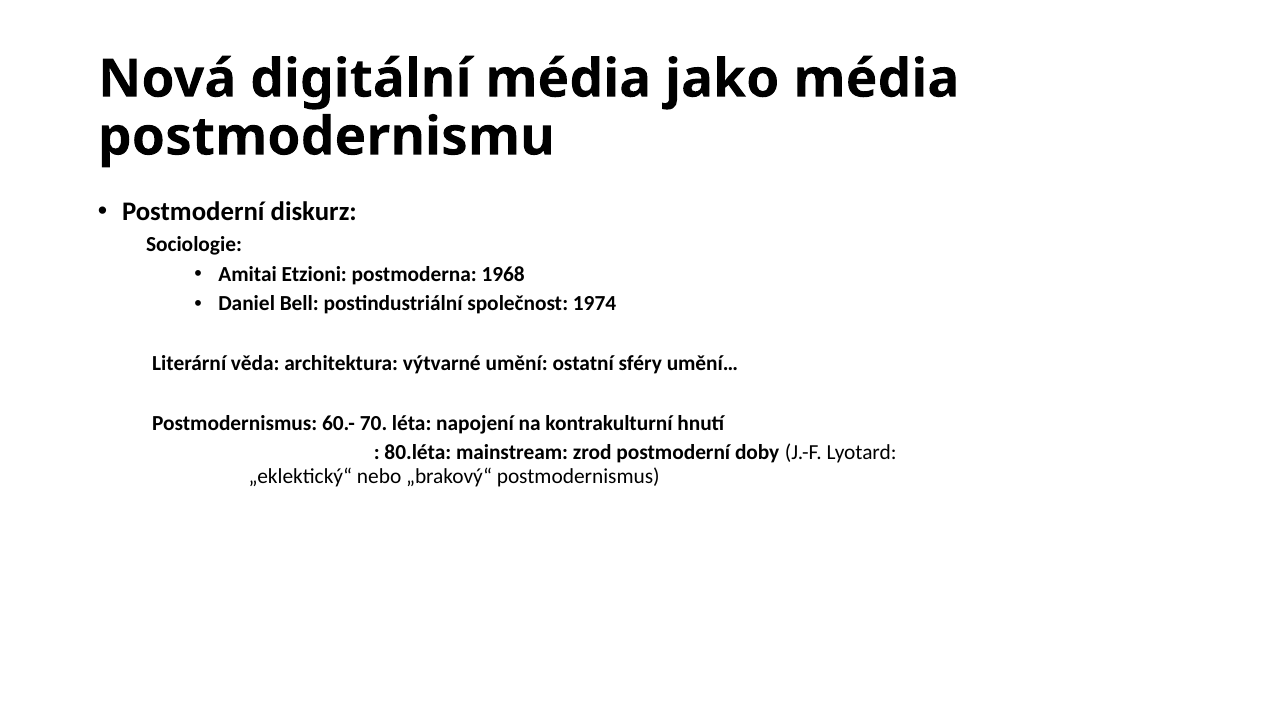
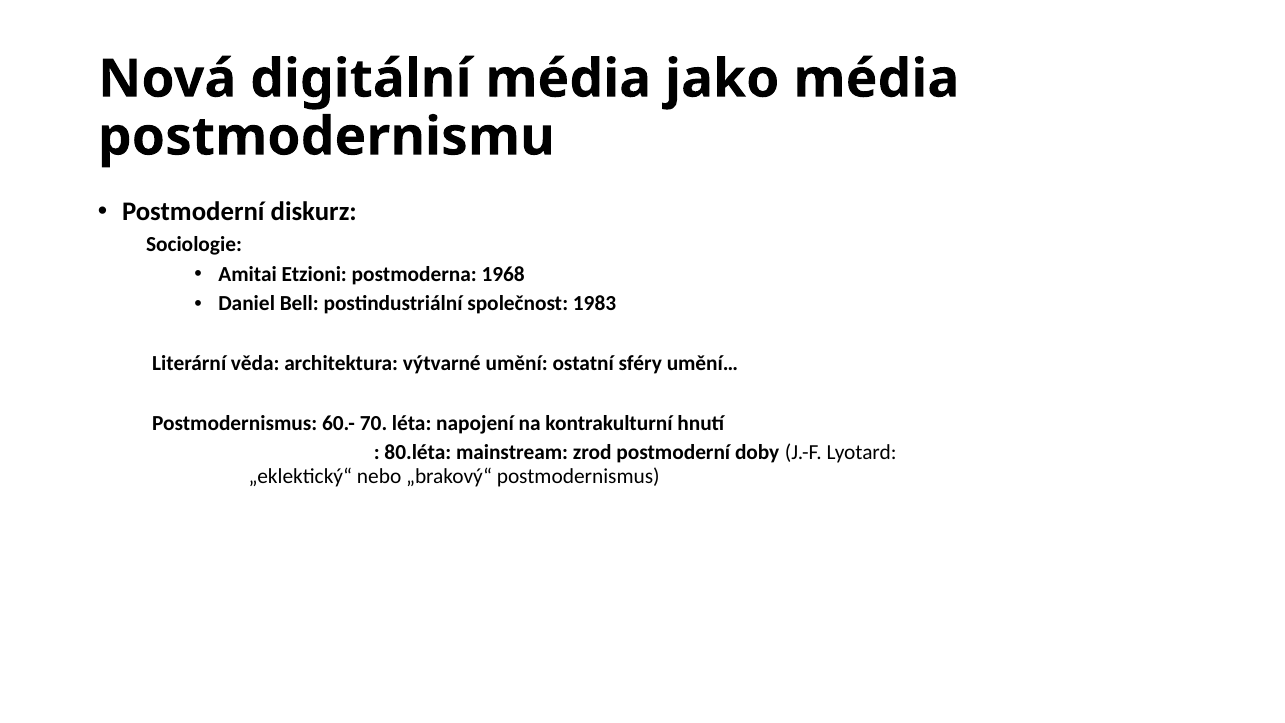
1974: 1974 -> 1983
